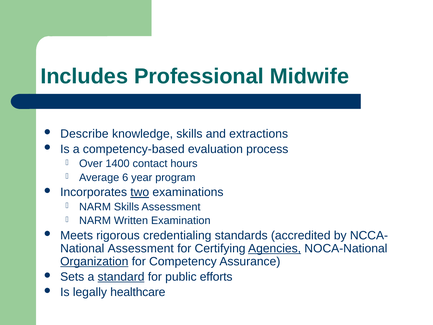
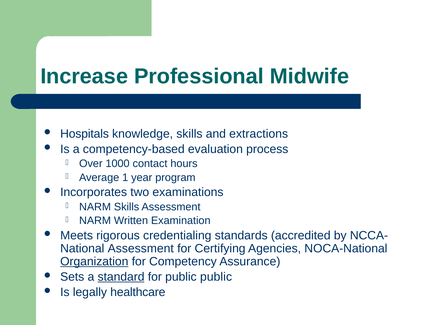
Includes: Includes -> Increase
Describe: Describe -> Hospitals
1400: 1400 -> 1000
6: 6 -> 1
two underline: present -> none
Agencies underline: present -> none
public efforts: efforts -> public
